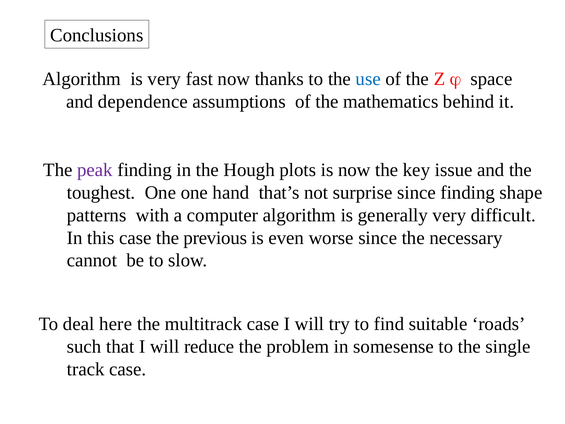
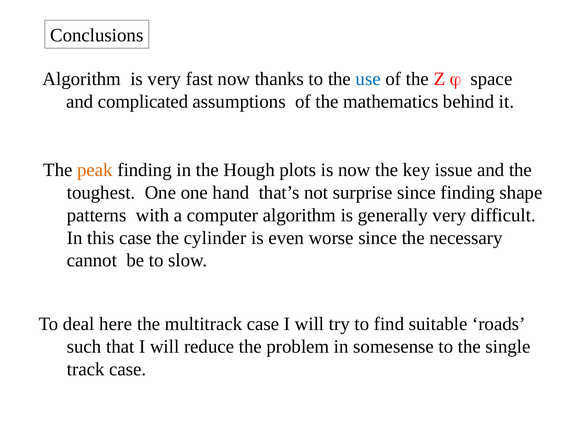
dependence: dependence -> complicated
peak colour: purple -> orange
previous: previous -> cylinder
